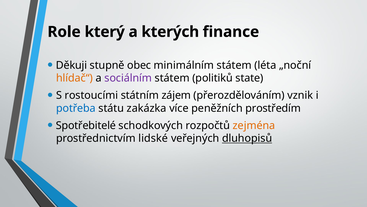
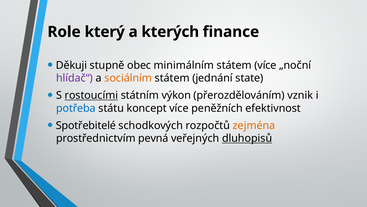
státem léta: léta -> více
hlídač“ colour: orange -> purple
sociálním colour: purple -> orange
politiků: politiků -> jednání
rostoucími underline: none -> present
zájem: zájem -> výkon
zakázka: zakázka -> koncept
prostředím: prostředím -> efektivnost
lidské: lidské -> pevná
